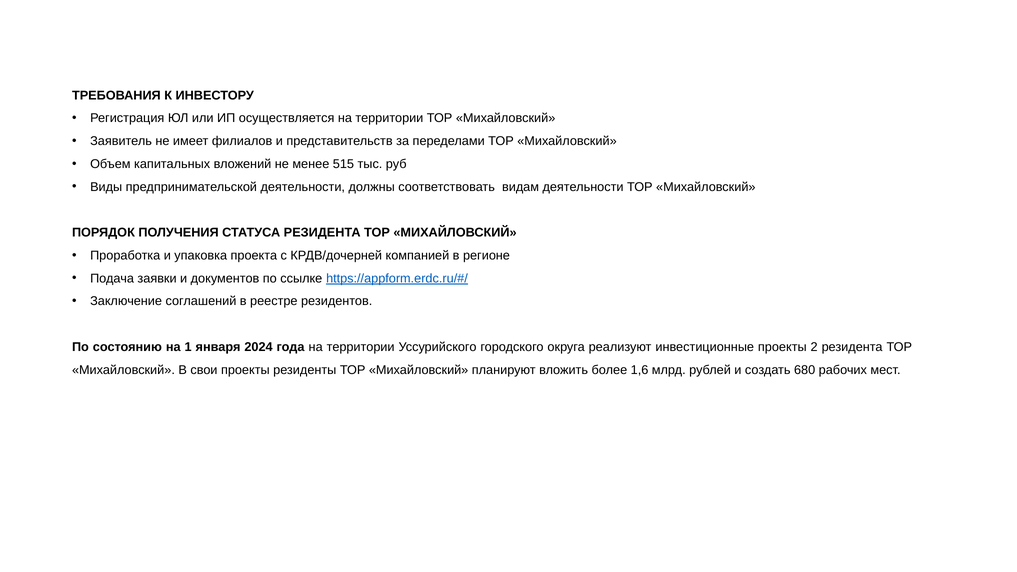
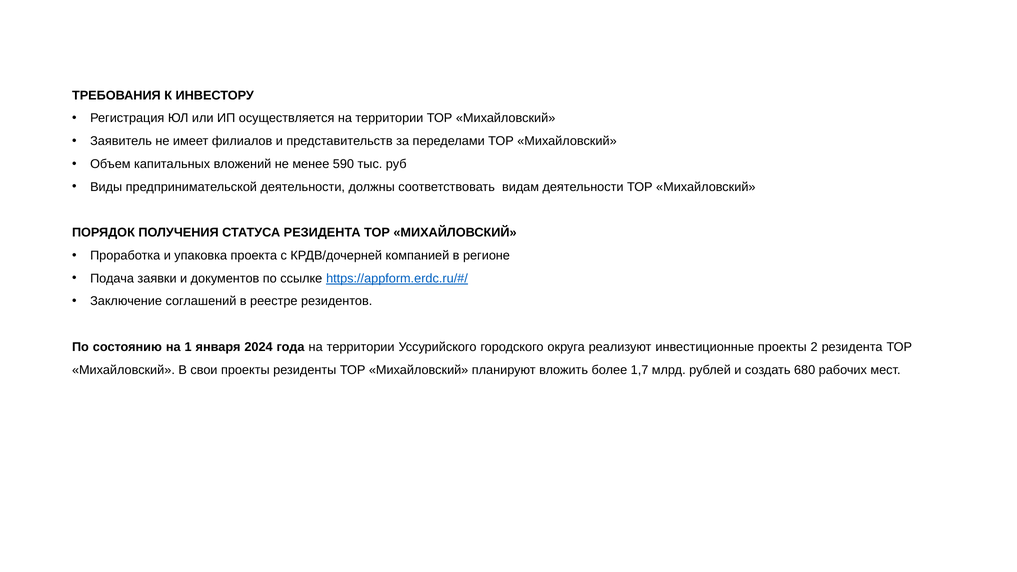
515: 515 -> 590
1,6: 1,6 -> 1,7
